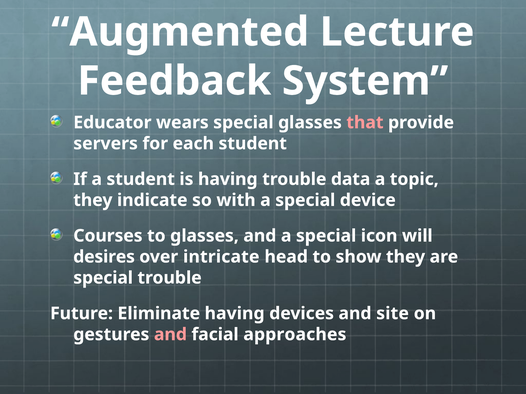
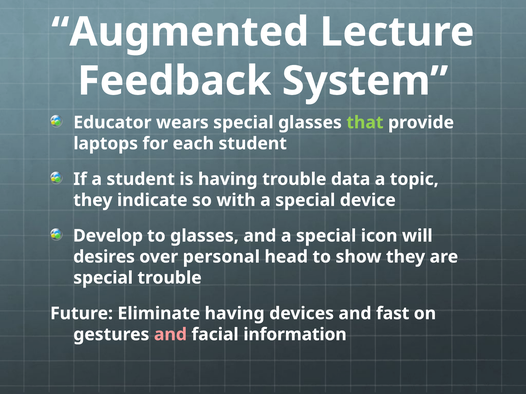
that colour: pink -> light green
servers: servers -> laptops
Courses: Courses -> Develop
intricate: intricate -> personal
site: site -> fast
approaches: approaches -> information
